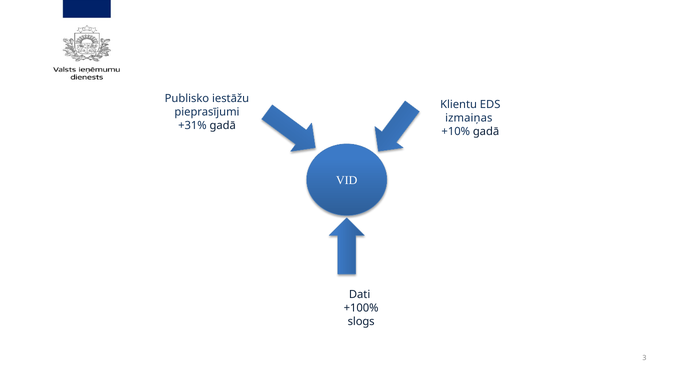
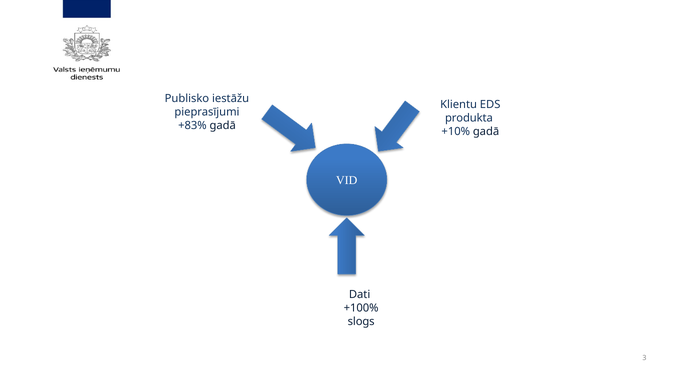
izmaiņas: izmaiņas -> produkta
+31%: +31% -> +83%
